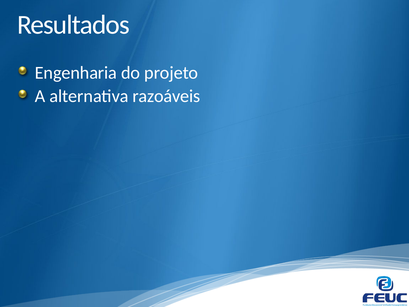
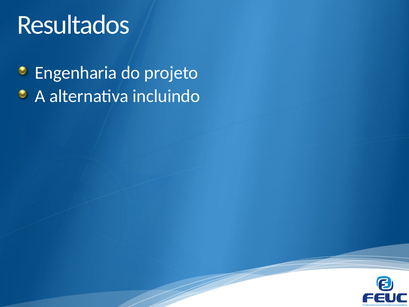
razoáveis: razoáveis -> incluindo
